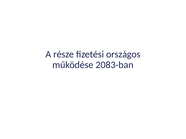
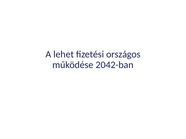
része: része -> lehet
2083-ban: 2083-ban -> 2042-ban
